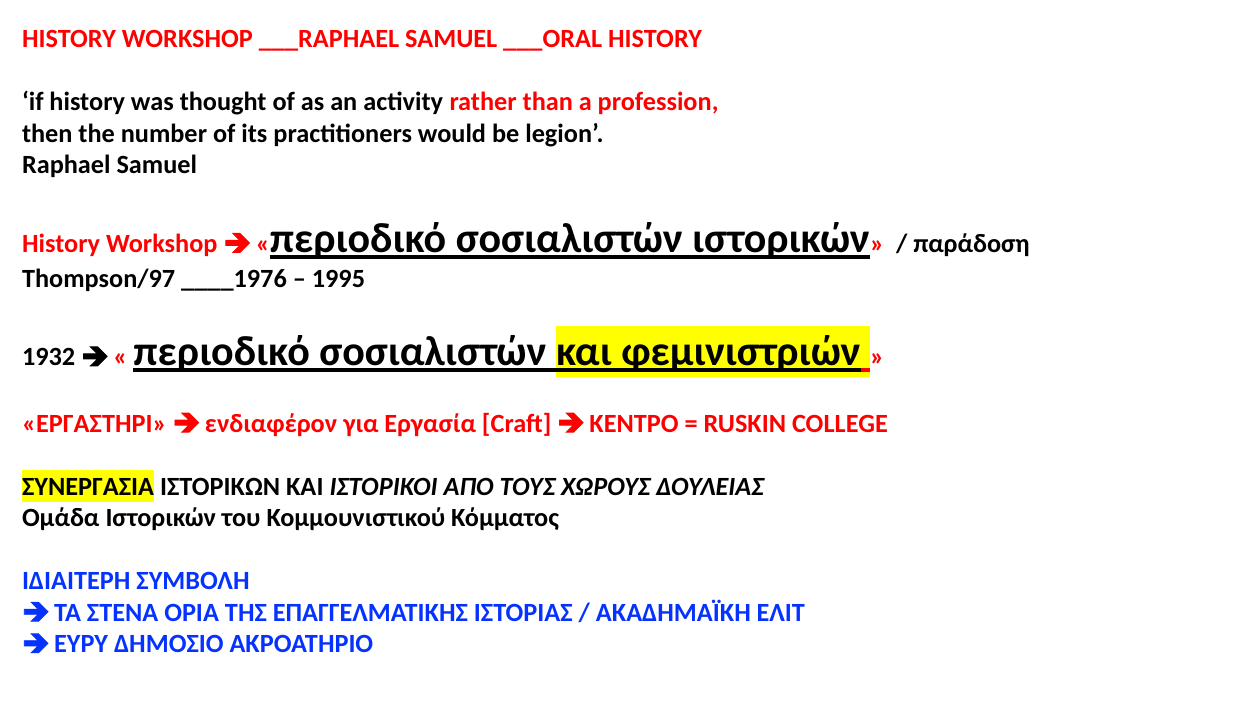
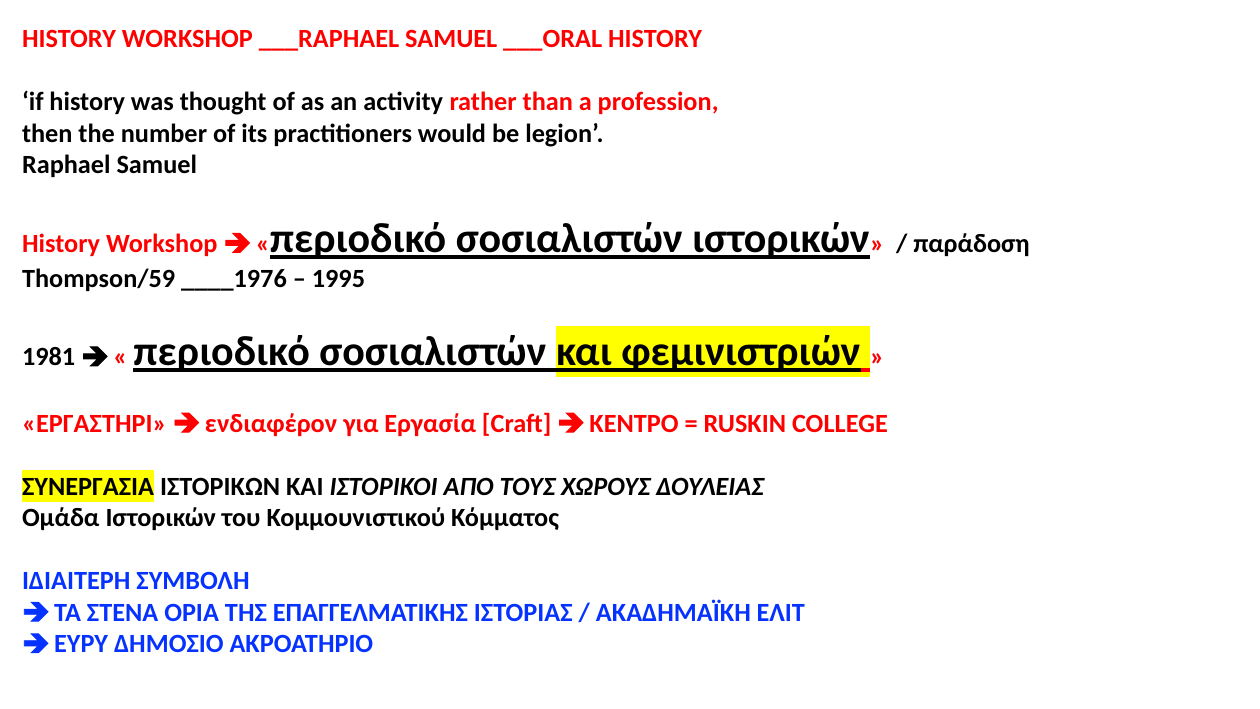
Thompson/97: Thompson/97 -> Thompson/59
1932: 1932 -> 1981
